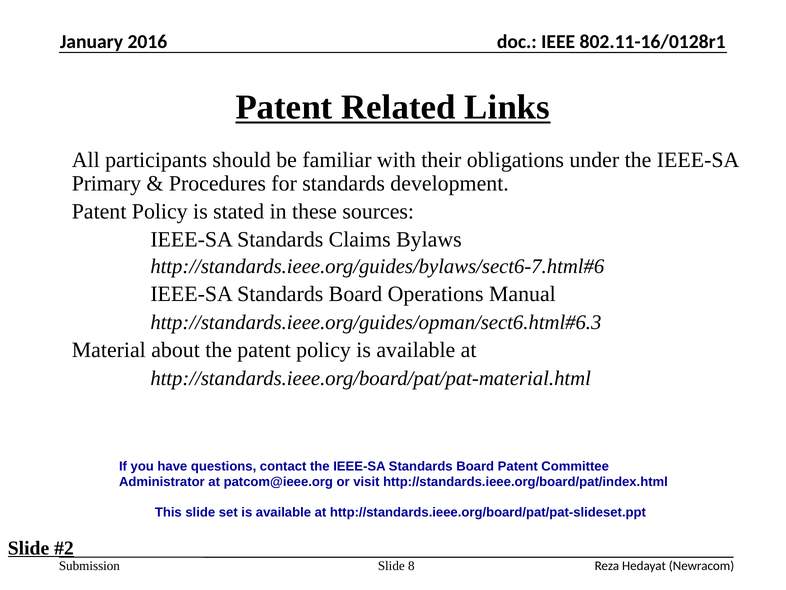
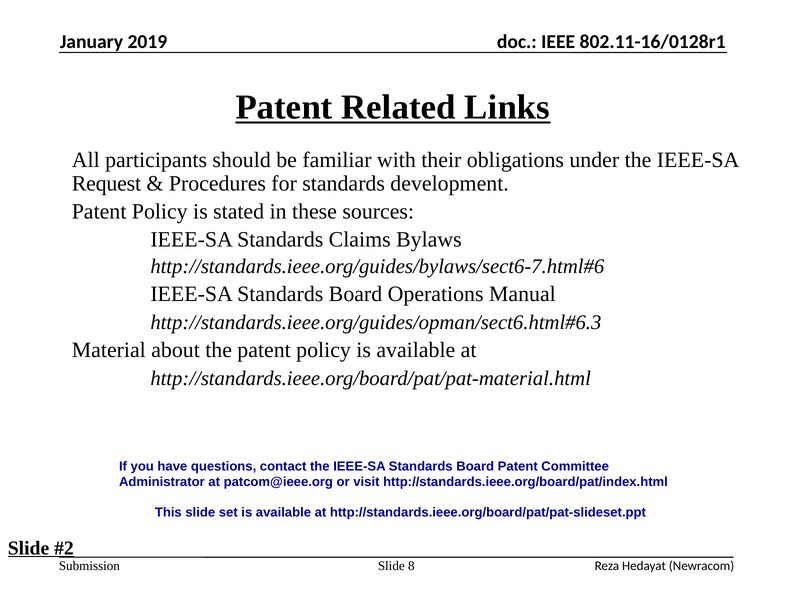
2016: 2016 -> 2019
Primary: Primary -> Request
